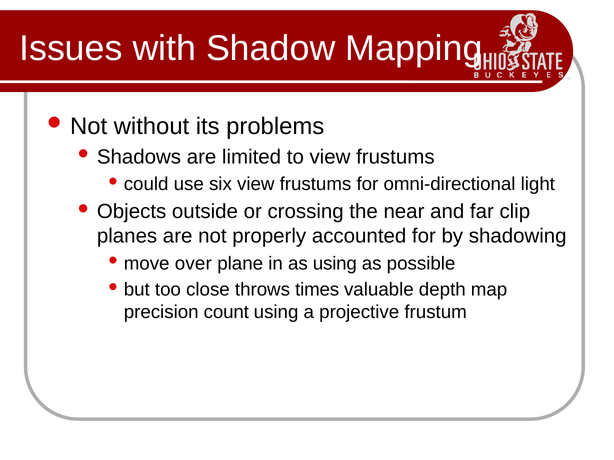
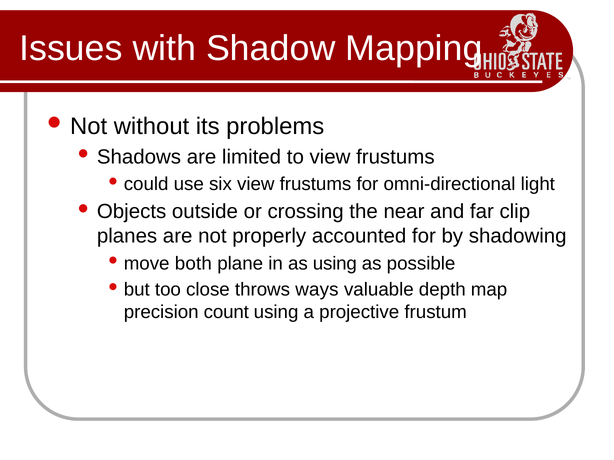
over: over -> both
times: times -> ways
